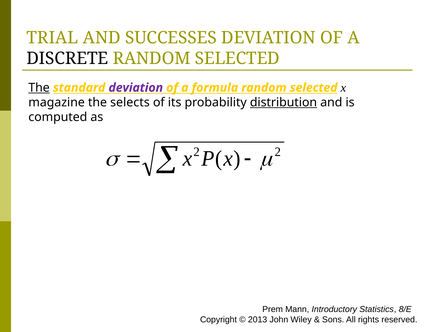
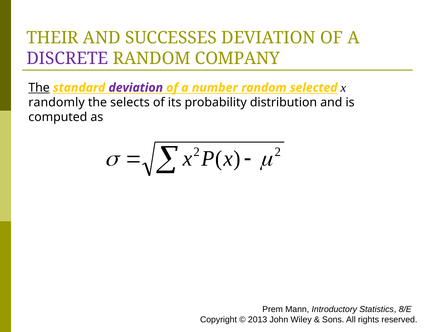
TRIAL: TRIAL -> THEIR
DISCRETE colour: black -> purple
SELECTED at (237, 58): SELECTED -> COMPANY
formula: formula -> number
magazine: magazine -> randomly
distribution underline: present -> none
